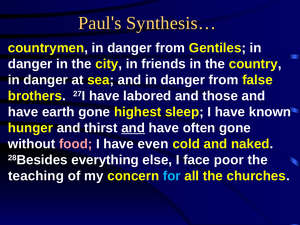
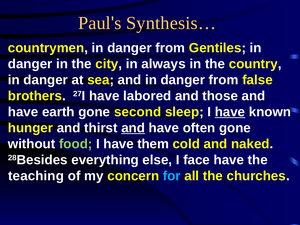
friends: friends -> always
highest: highest -> second
have at (230, 112) underline: none -> present
food colour: pink -> light green
even: even -> them
face poor: poor -> have
